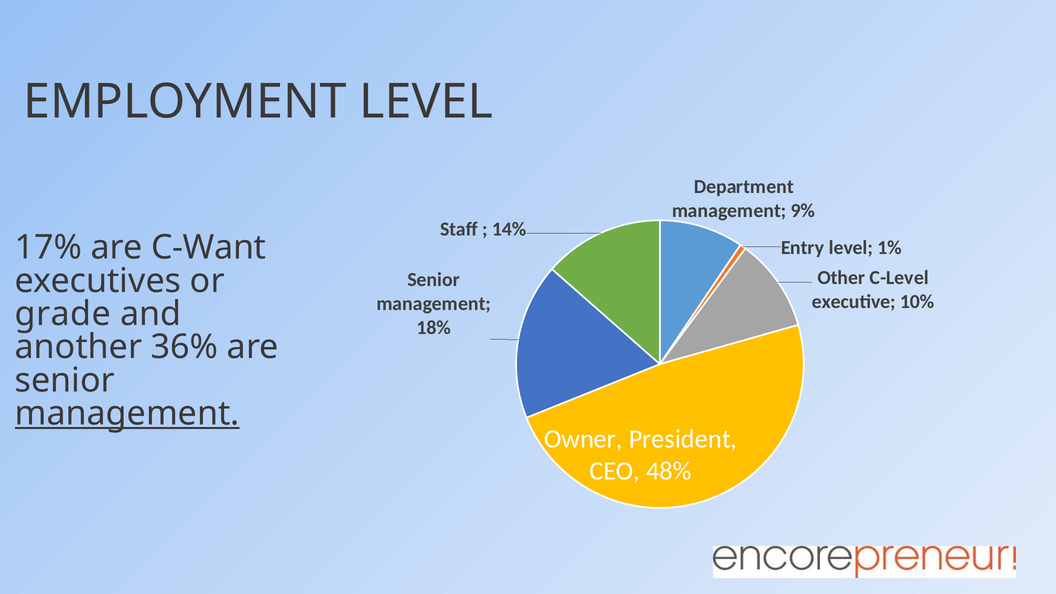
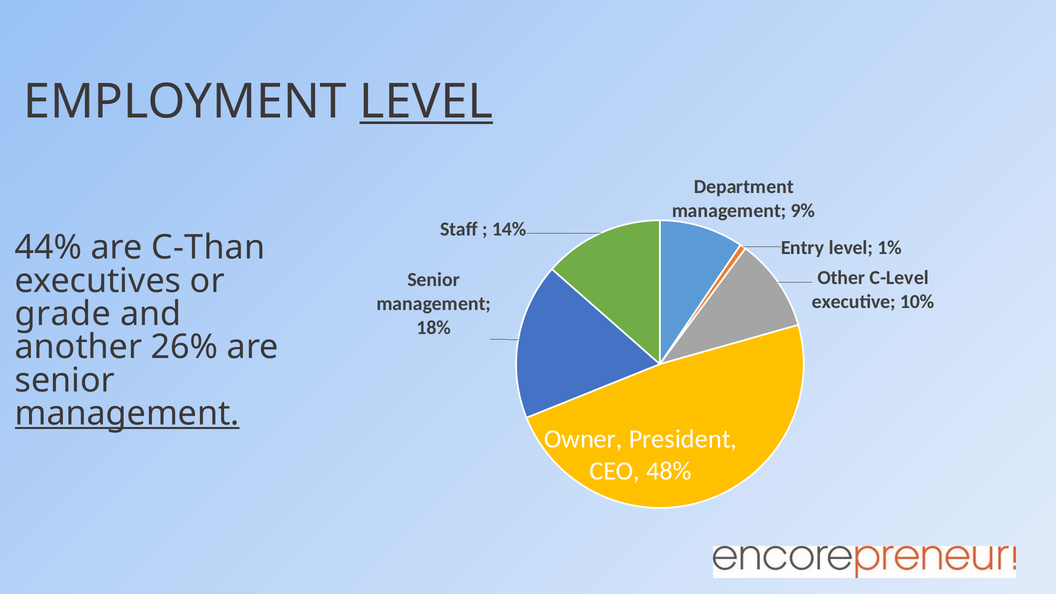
LEVEL at (426, 102) underline: none -> present
17%: 17% -> 44%
C-Want: C-Want -> C-Than
36%: 36% -> 26%
